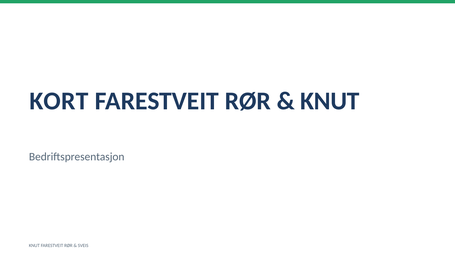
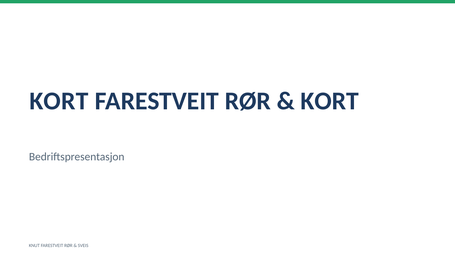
KNUT at (330, 101): KNUT -> KORT
